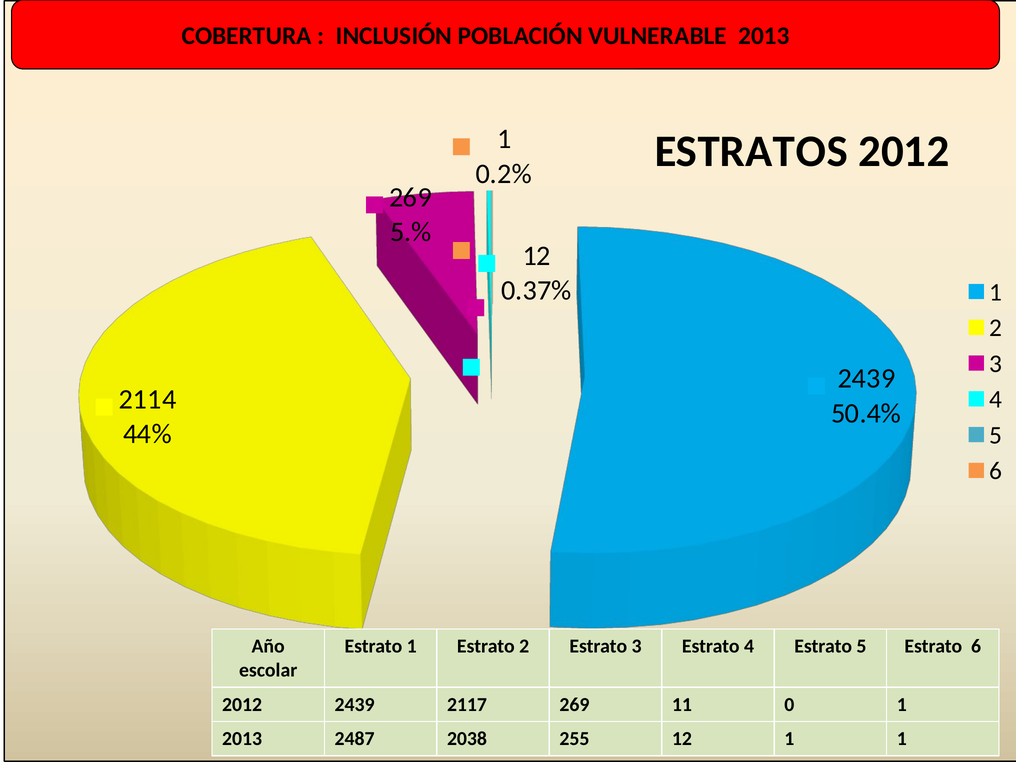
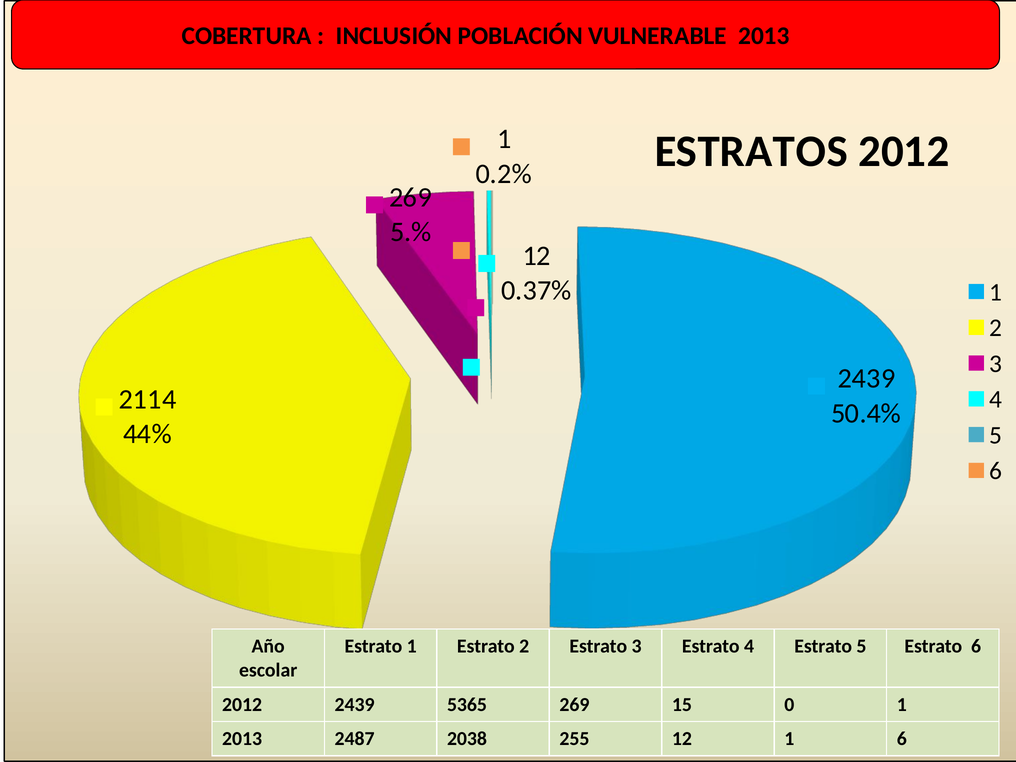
2117: 2117 -> 5365
11: 11 -> 15
1 1: 1 -> 6
